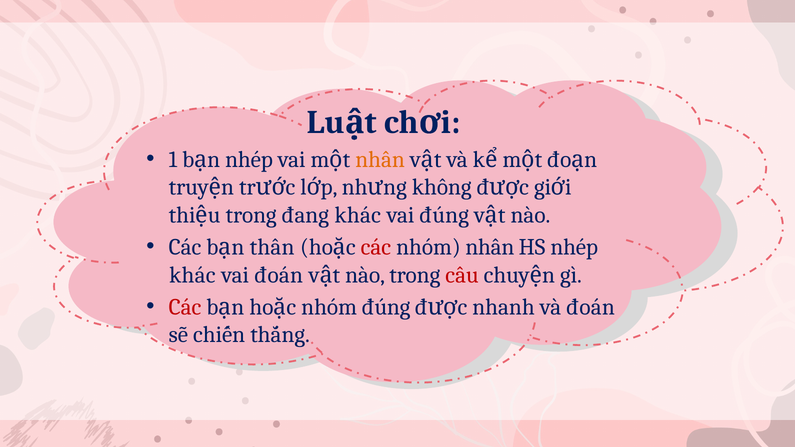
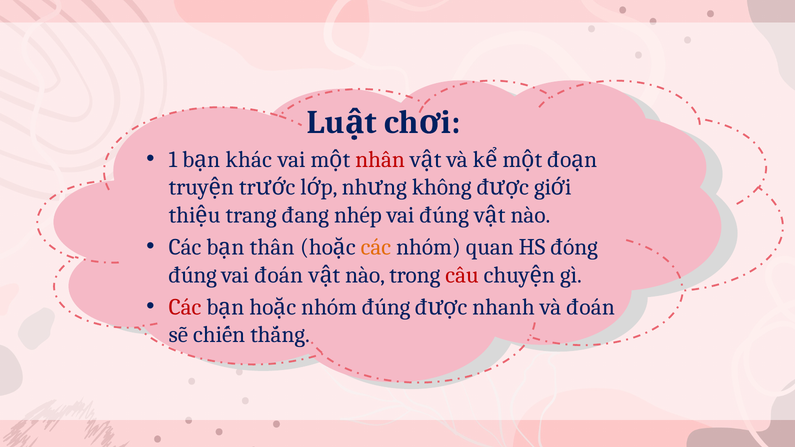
nhép at (249, 160): nhép -> khác
nhân at (380, 160) colour: orange -> red
trong at (251, 215): trong -> trang
đang khác: khác -> nhép
các at (376, 247) colour: red -> orange
nhóm nhân: nhân -> quan
HS nhép: nhép -> đóng
khác at (192, 275): khác -> đúng
